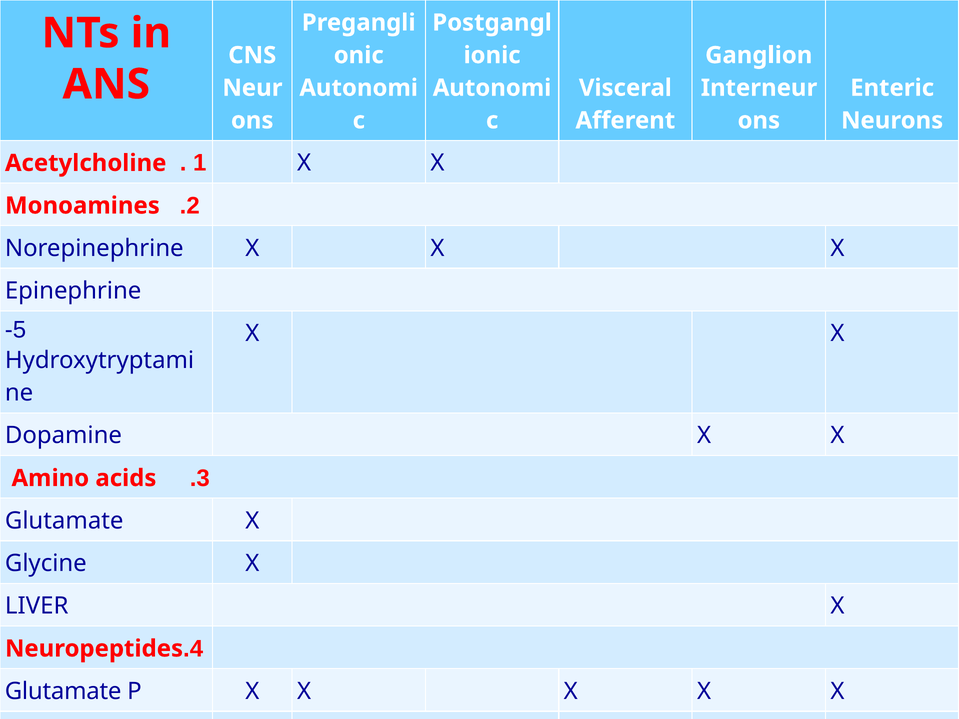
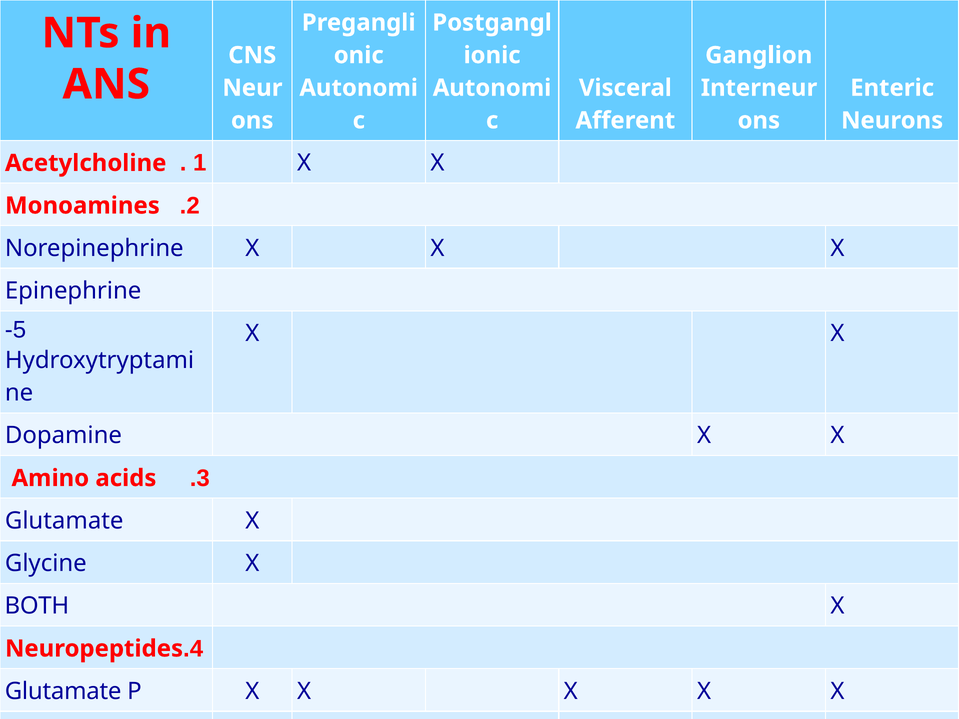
LIVER: LIVER -> BOTH
